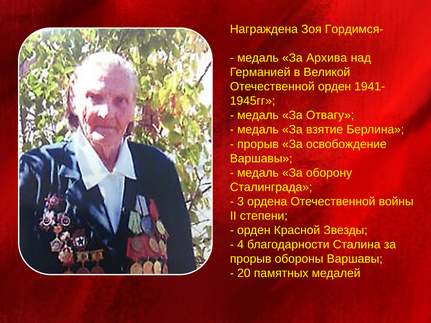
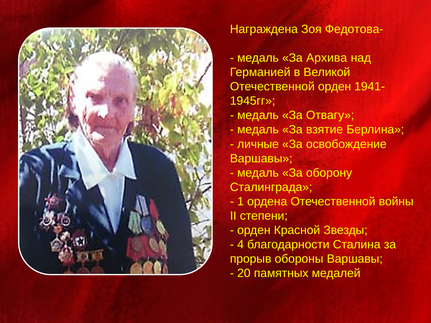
Гордимся-: Гордимся- -> Федотова-
прорыв at (258, 144): прорыв -> личные
3: 3 -> 1
